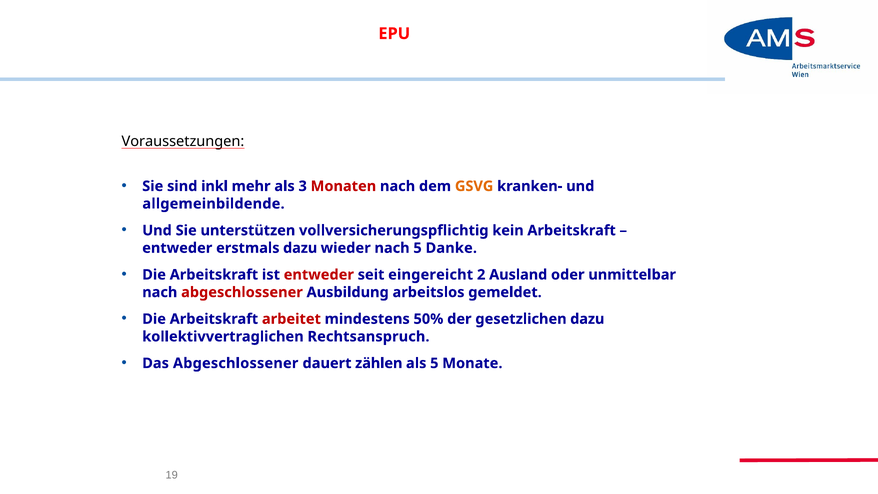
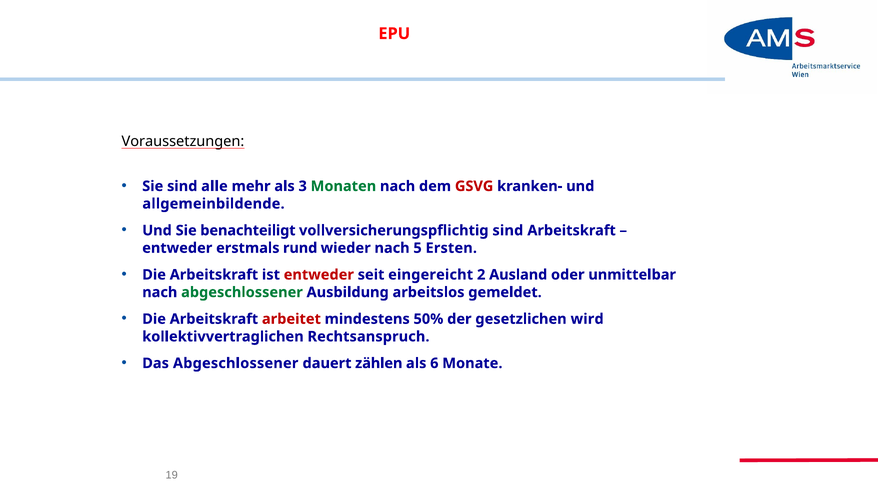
inkl: inkl -> alle
Monaten colour: red -> green
GSVG colour: orange -> red
unterstützen: unterstützen -> benachteiligt
vollversicherungspflichtig kein: kein -> sind
erstmals dazu: dazu -> rund
Danke: Danke -> Ersten
abgeschlossener at (242, 292) colour: red -> green
gesetzlichen dazu: dazu -> wird
als 5: 5 -> 6
